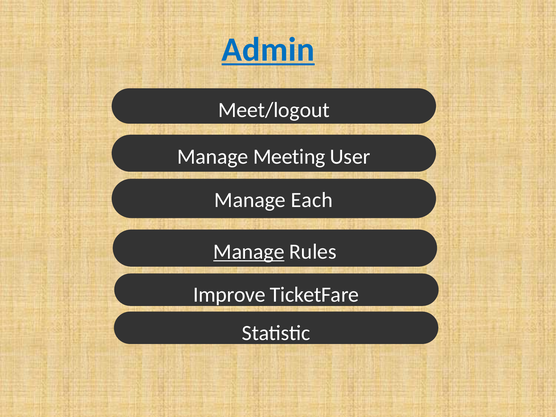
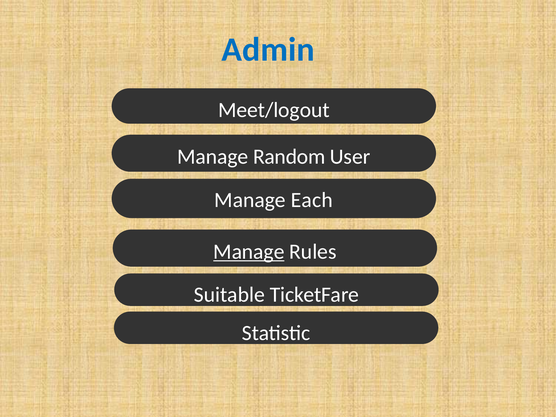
Admin underline: present -> none
Meeting: Meeting -> Random
Improve: Improve -> Suitable
